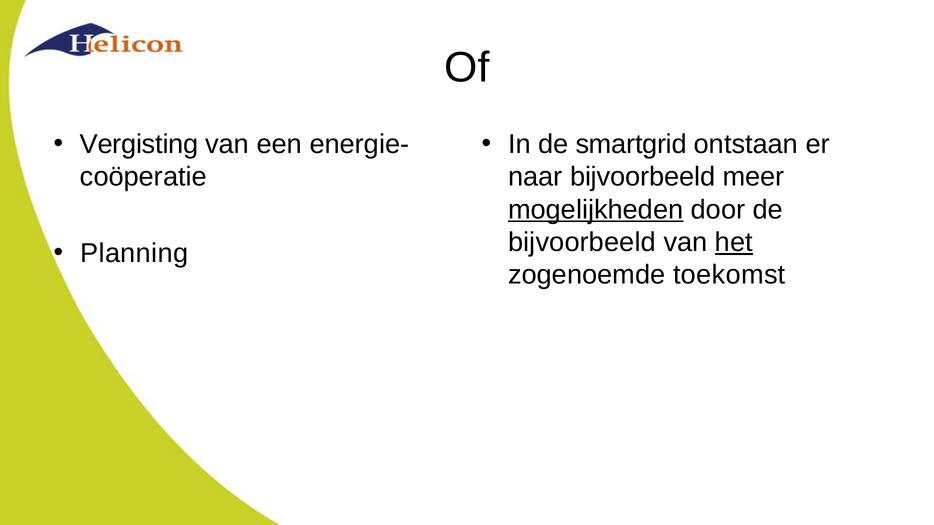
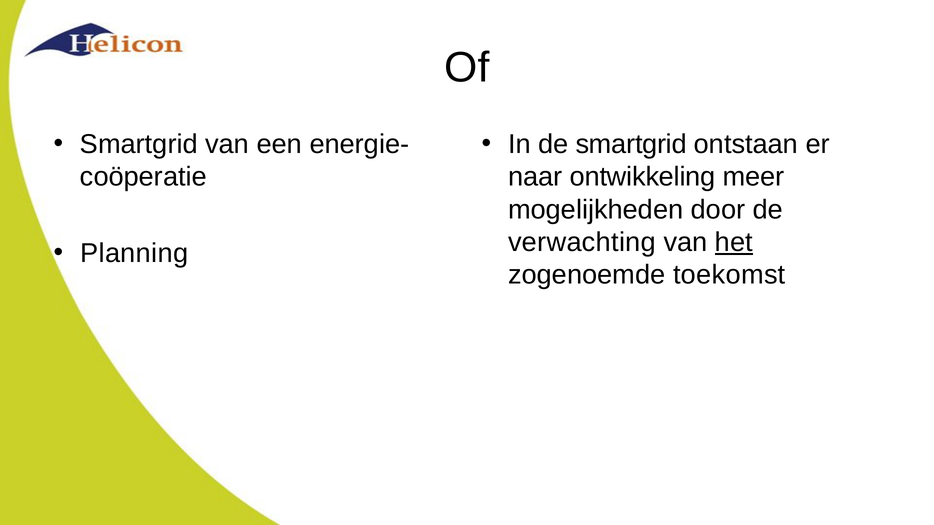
Vergisting at (139, 144): Vergisting -> Smartgrid
naar bijvoorbeeld: bijvoorbeeld -> ontwikkeling
mogelijkheden underline: present -> none
bijvoorbeeld at (582, 242): bijvoorbeeld -> verwachting
